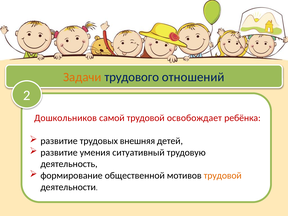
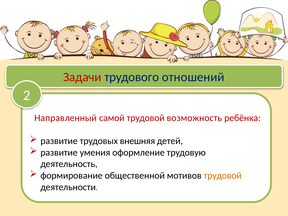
Задачи colour: orange -> red
Дошкольников: Дошкольников -> Направленный
освобождает: освобождает -> возможность
ситуативный: ситуативный -> оформление
